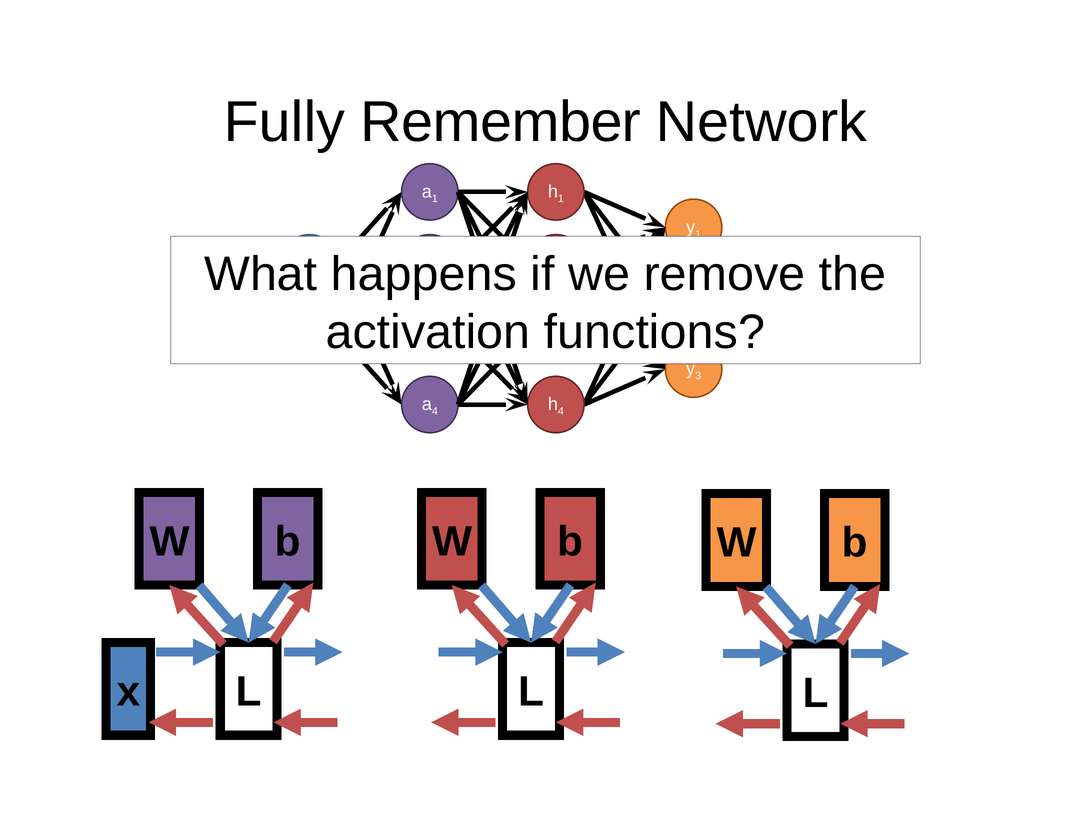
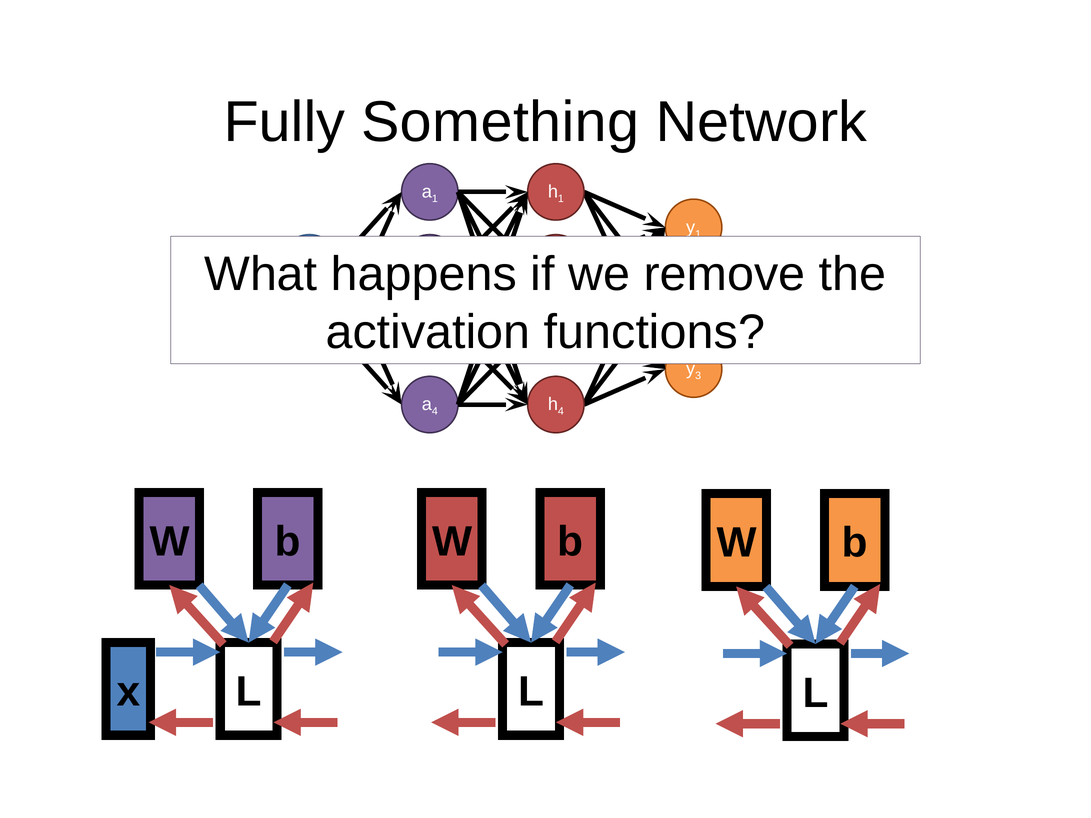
Remember: Remember -> Something
